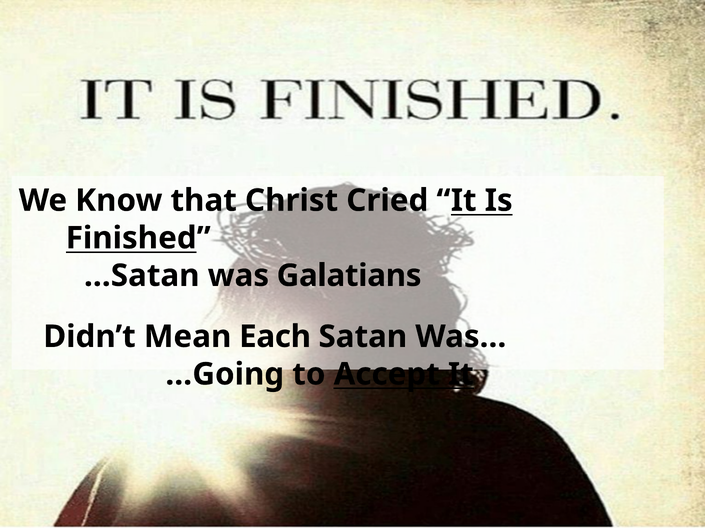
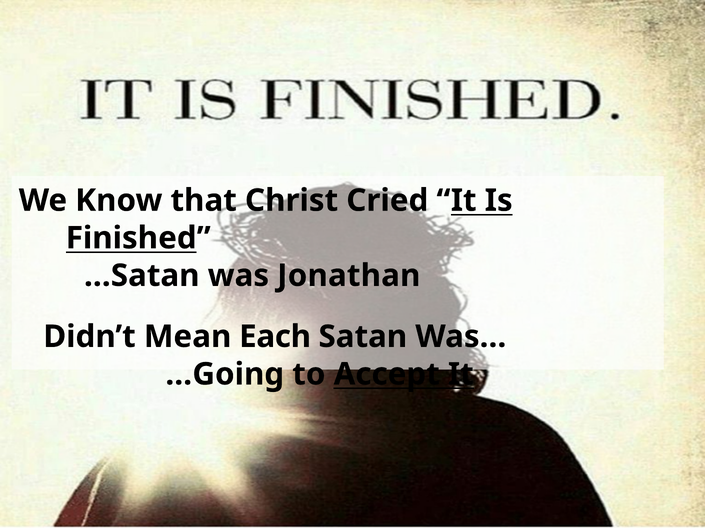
Galatians: Galatians -> Jonathan
